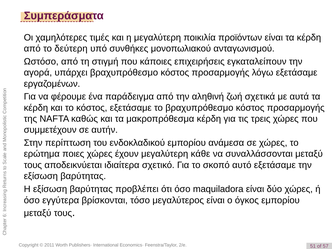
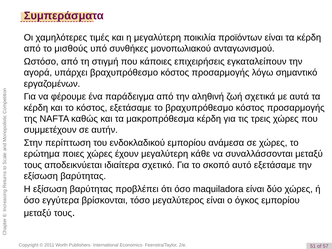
δεύτερη: δεύτερη -> μισθούς
λόγω εξετάσαμε: εξετάσαμε -> σημαντικό
